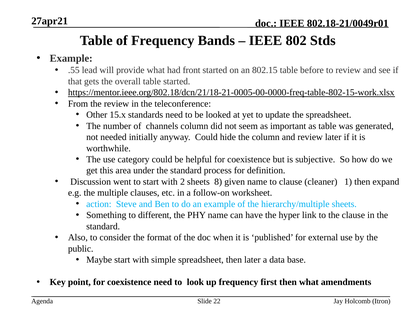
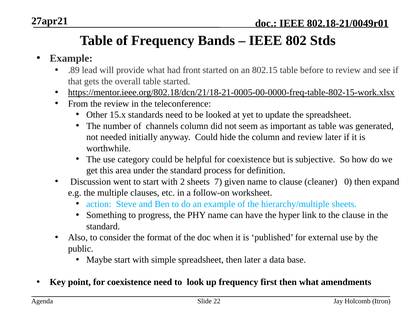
.55: .55 -> .89
8: 8 -> 7
1: 1 -> 0
different: different -> progress
